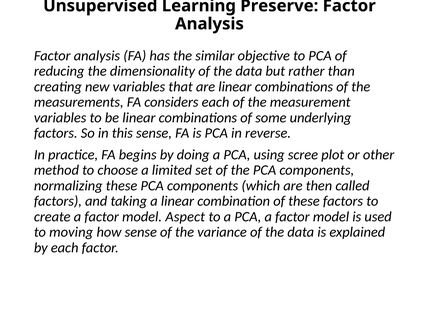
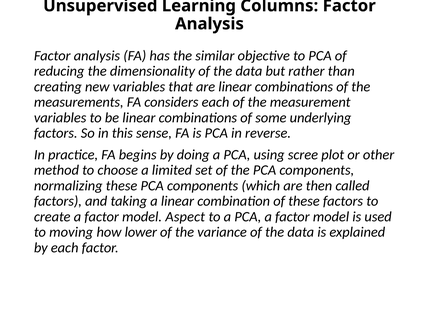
Preserve: Preserve -> Columns
how sense: sense -> lower
